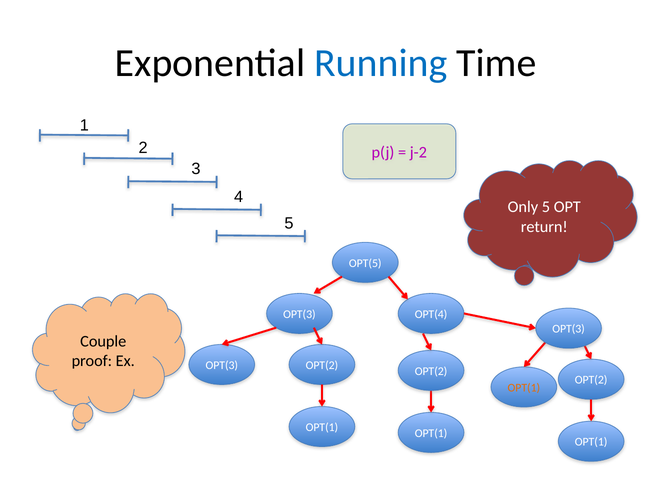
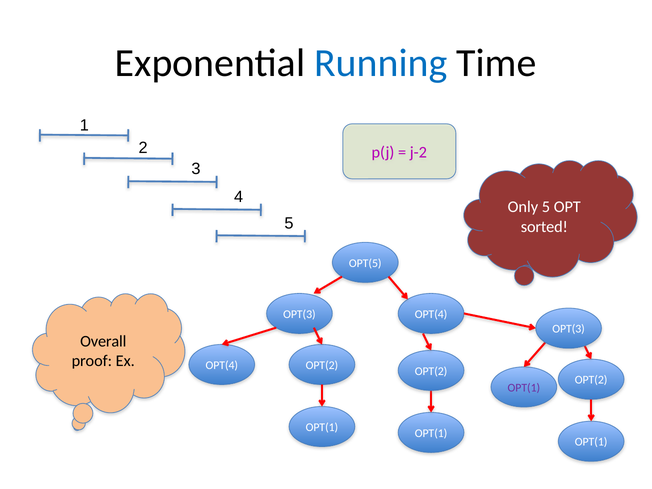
return: return -> sorted
Couple: Couple -> Overall
OPT(3 at (222, 365): OPT(3 -> OPT(4
OPT(1 at (524, 388) colour: orange -> purple
